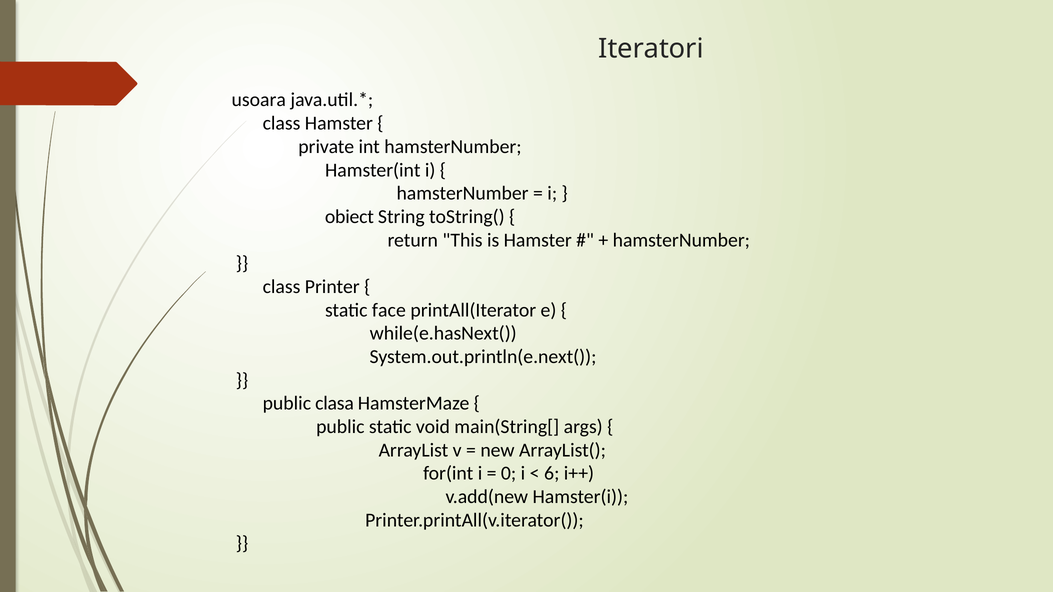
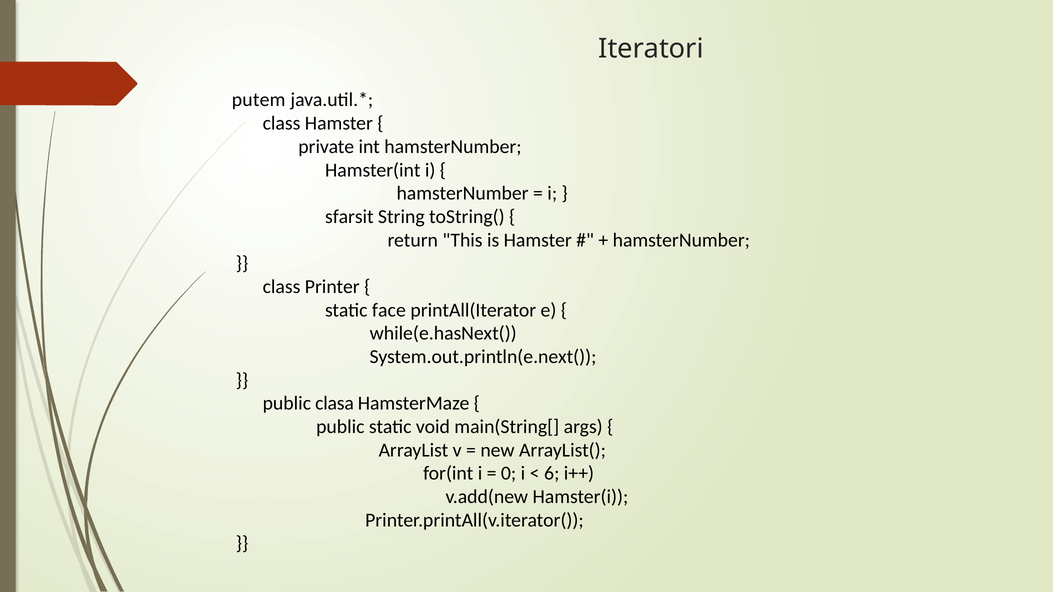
usoara: usoara -> putem
obiect: obiect -> sfarsit
